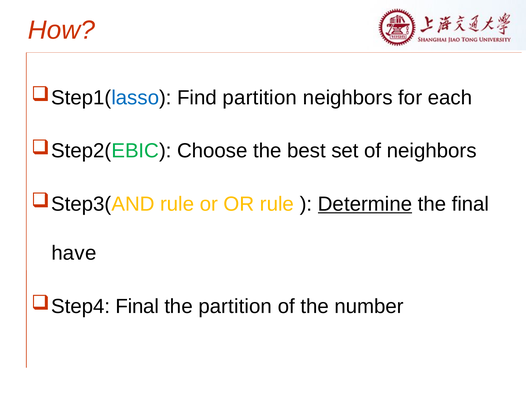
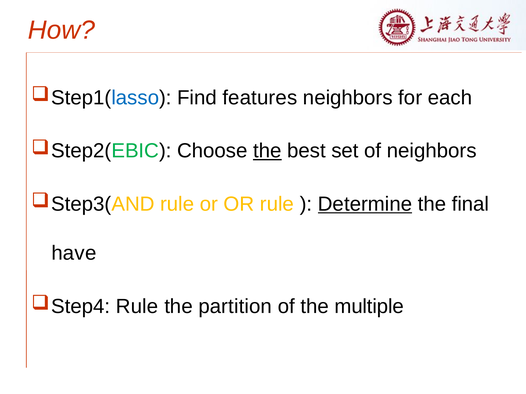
Find partition: partition -> features
the at (267, 151) underline: none -> present
Final at (137, 307): Final -> Rule
number: number -> multiple
